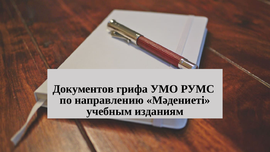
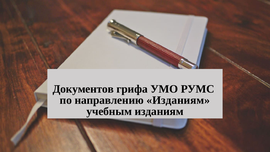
направлению Мəдениеті: Мəдениеті -> Изданиям
